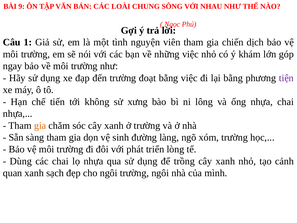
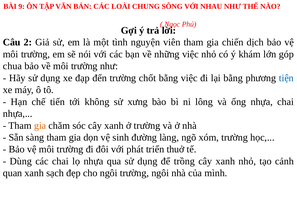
1: 1 -> 2
ngay: ngay -> chua
đoạt: đoạt -> chốt
tiện colour: purple -> blue
lòng: lòng -> thuở
